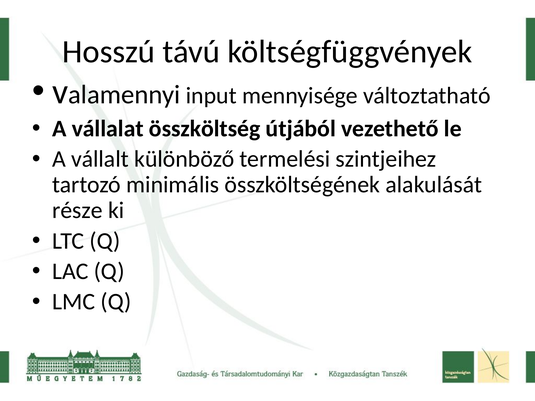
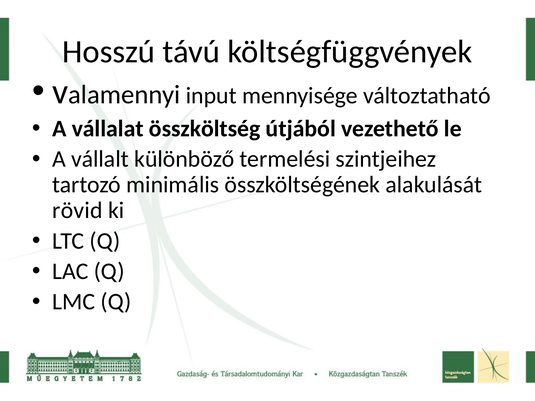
része: része -> rövid
